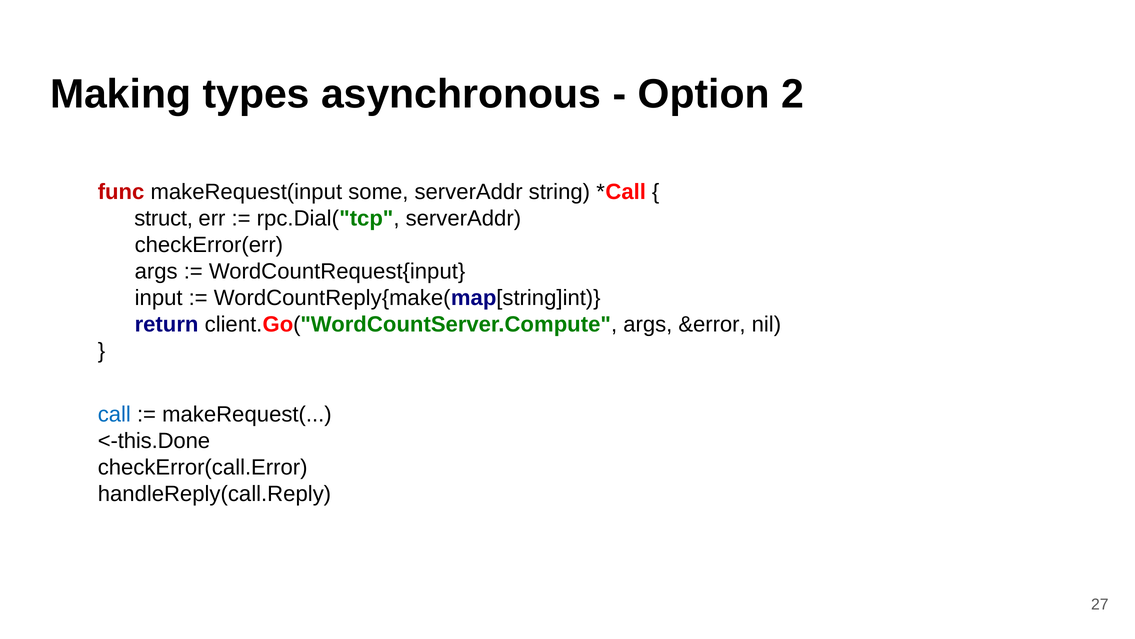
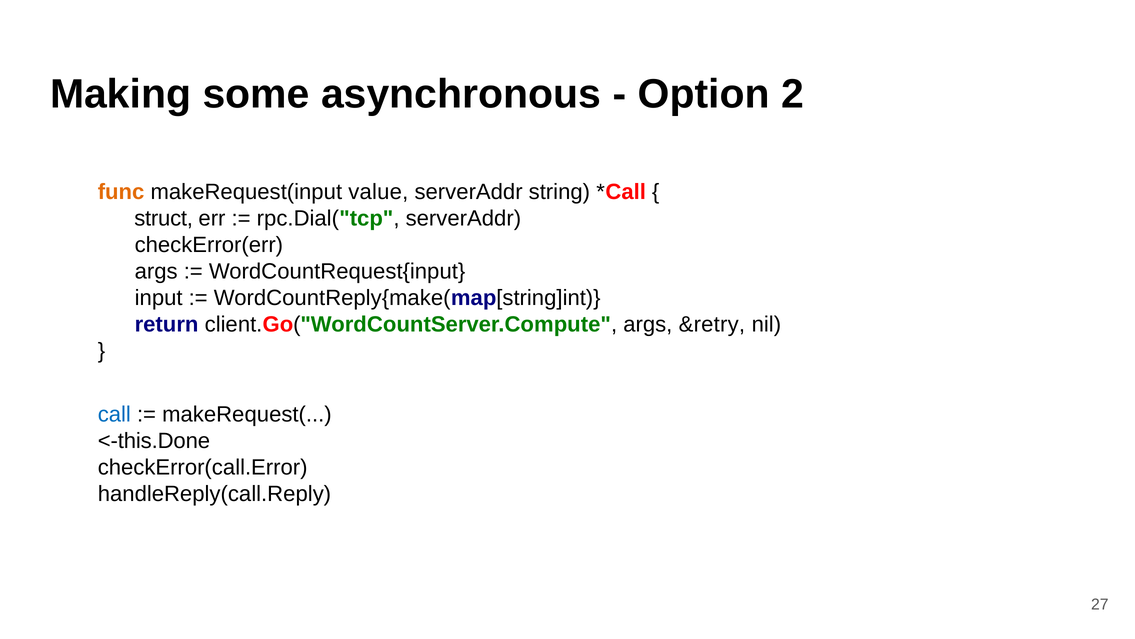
types: types -> some
func colour: red -> orange
some: some -> value
&error: &error -> &retry
